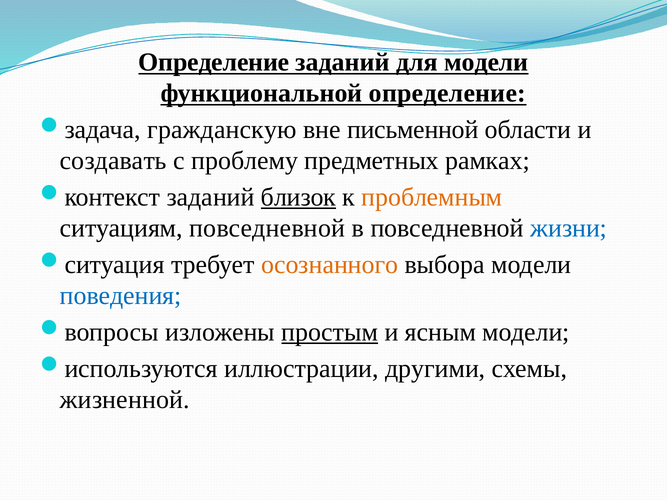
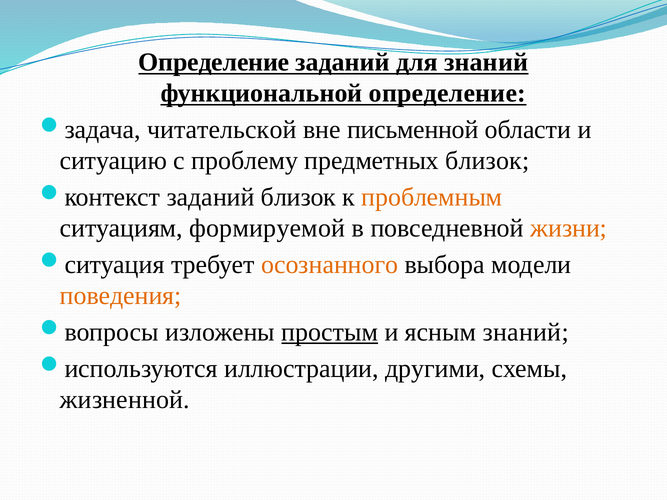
для модели: модели -> знаний
гражданскую: гражданскую -> читательской
создавать: создавать -> ситуацию
предметных рамках: рамках -> близок
близок at (299, 197) underline: present -> none
ситуациям повседневной: повседневной -> формируемой
жизни colour: blue -> orange
поведения colour: blue -> orange
ясным модели: модели -> знаний
